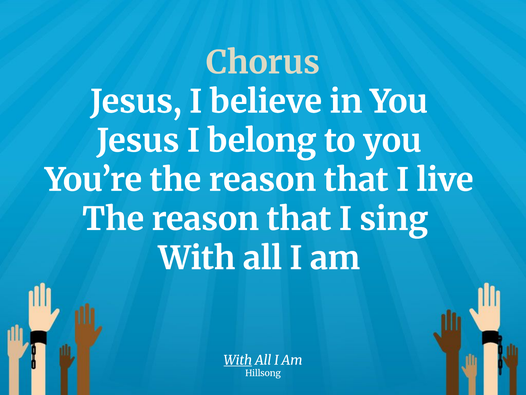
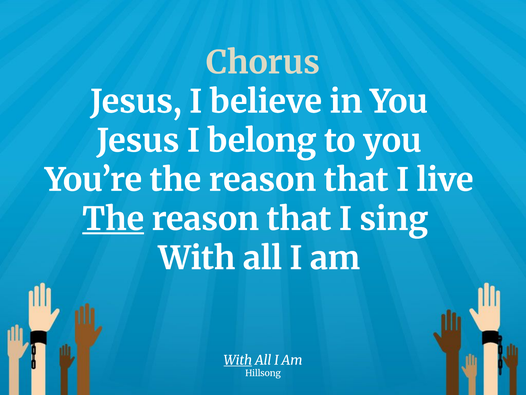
The at (113, 219) underline: none -> present
